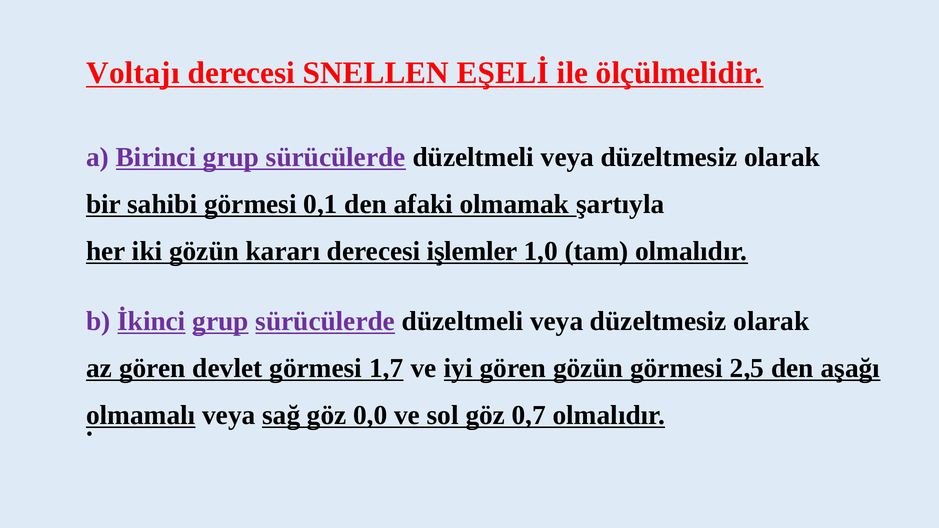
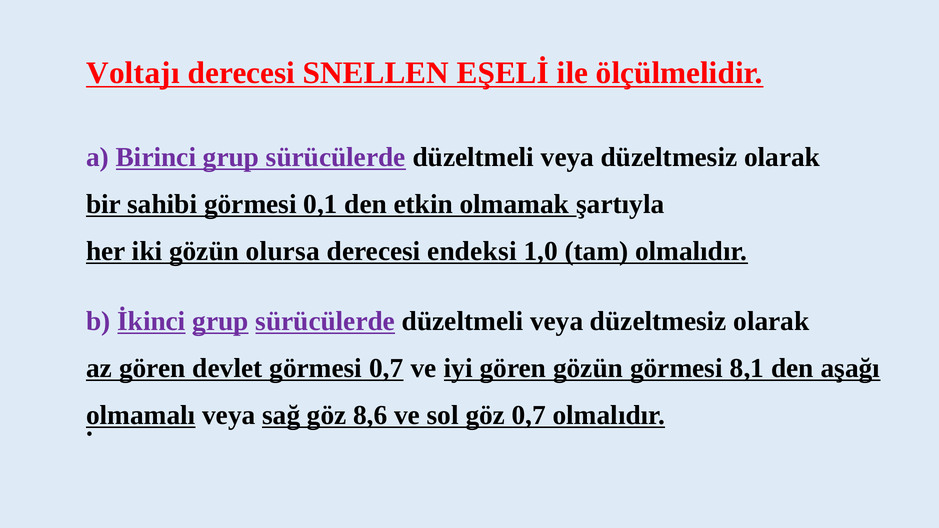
afaki: afaki -> etkin
kararı: kararı -> olursa
işlemler: işlemler -> endeksi
görmesi 1,7: 1,7 -> 0,7
2,5: 2,5 -> 8,1
0,0: 0,0 -> 8,6
